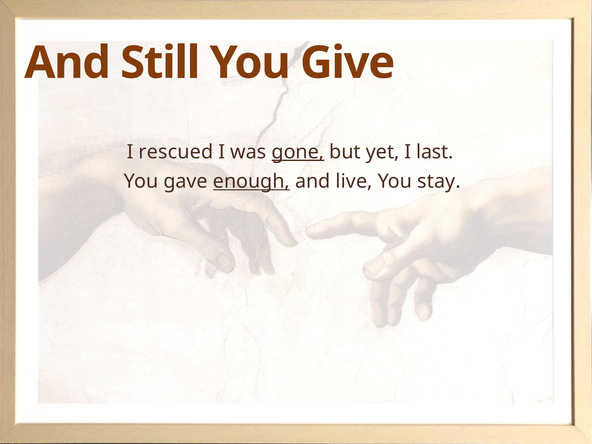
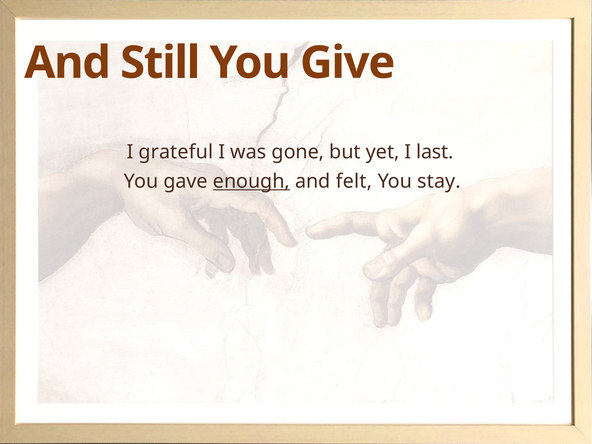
rescued: rescued -> grateful
gone underline: present -> none
live: live -> felt
